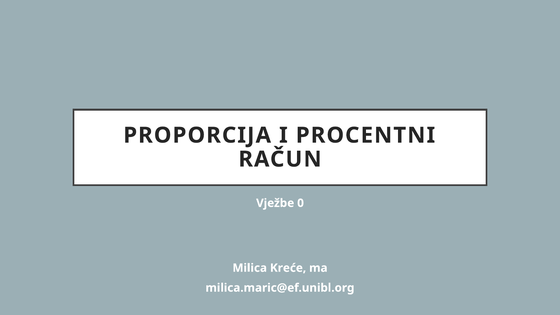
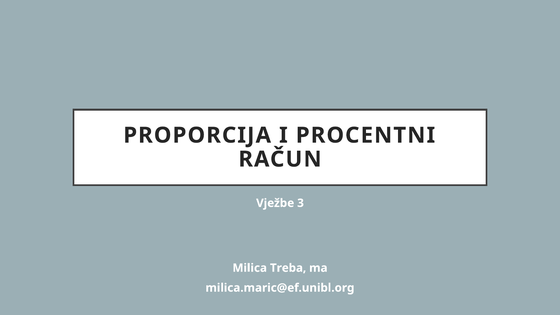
0: 0 -> 3
Kreće: Kreće -> Treba
